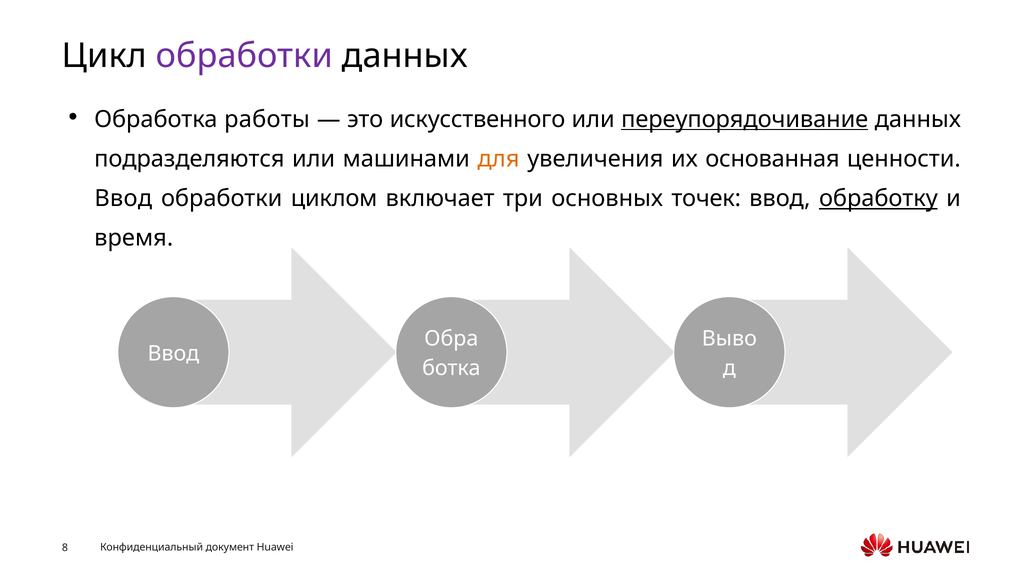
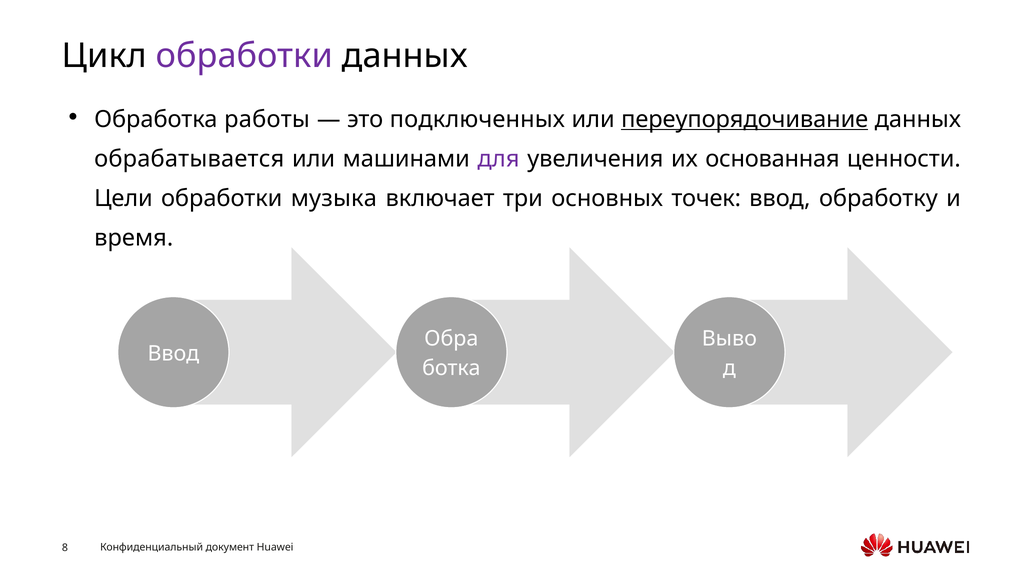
искусственного: искусственного -> подключенных
подразделяются: подразделяются -> обрабатывается
для colour: orange -> purple
Ввод at (123, 199): Ввод -> Цели
циклом: циклом -> музыка
обработку underline: present -> none
